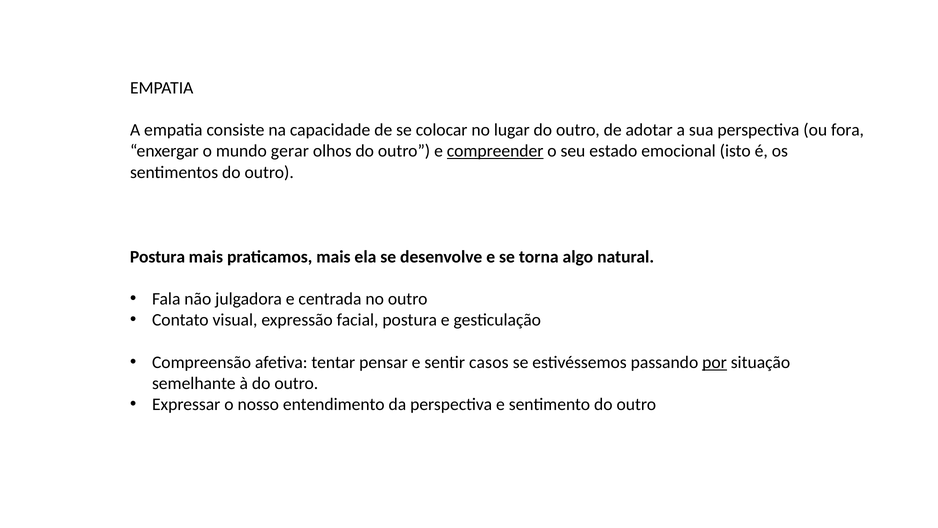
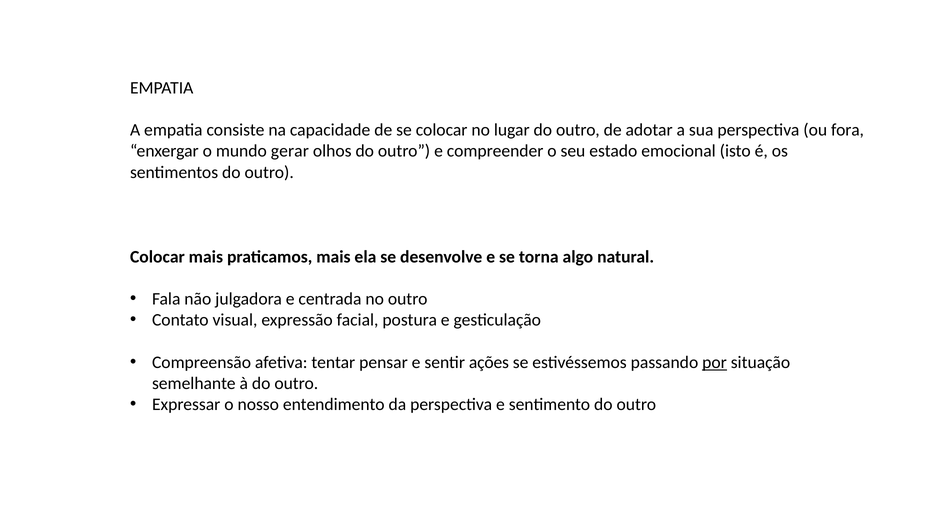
compreender underline: present -> none
Postura at (158, 257): Postura -> Colocar
casos: casos -> ações
